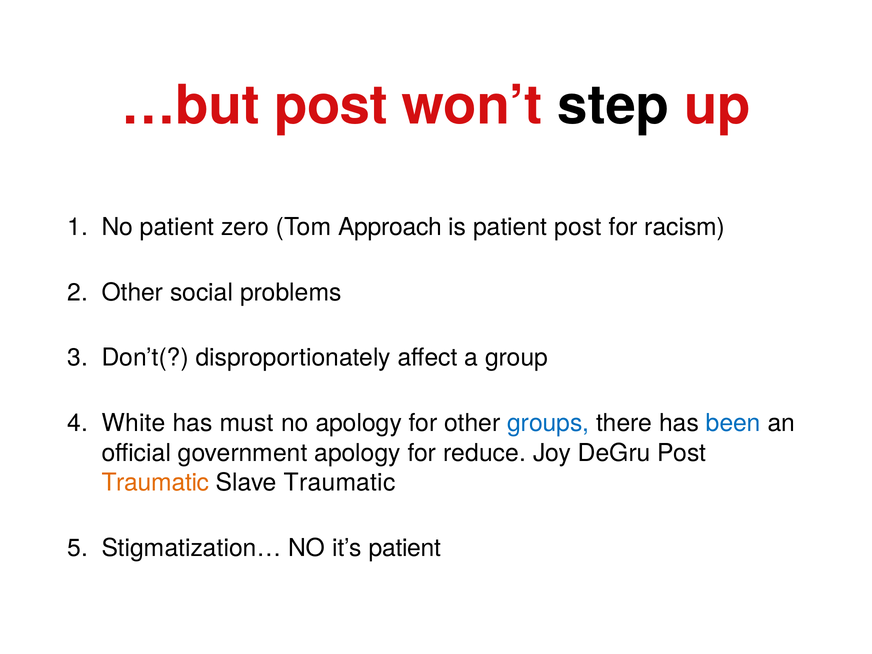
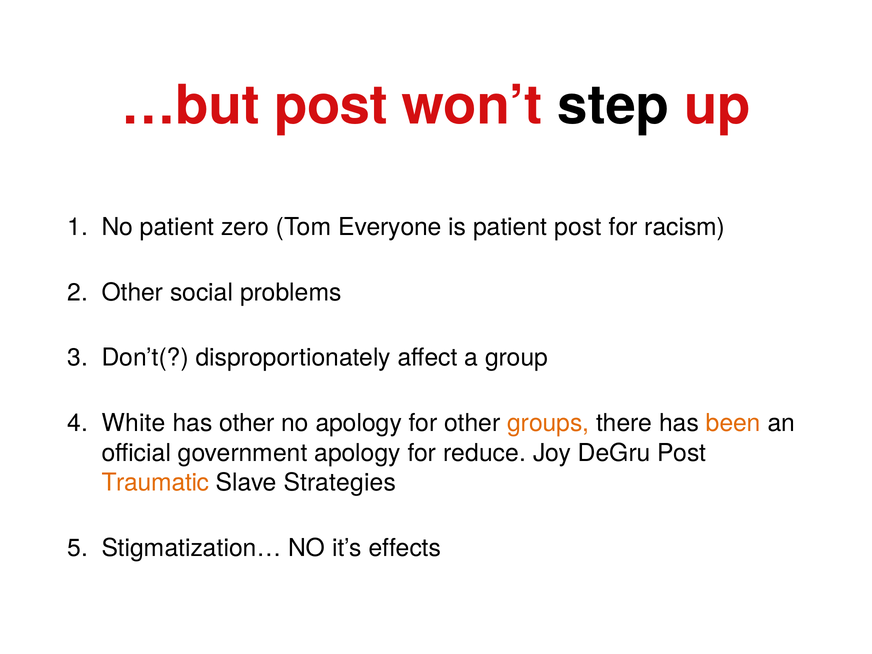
Approach: Approach -> Everyone
has must: must -> other
groups colour: blue -> orange
been colour: blue -> orange
Slave Traumatic: Traumatic -> Strategies
it’s patient: patient -> effects
